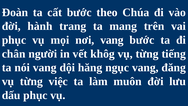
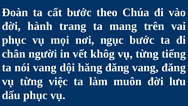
nơi vang: vang -> ngục
hăng ngục: ngục -> đăng
